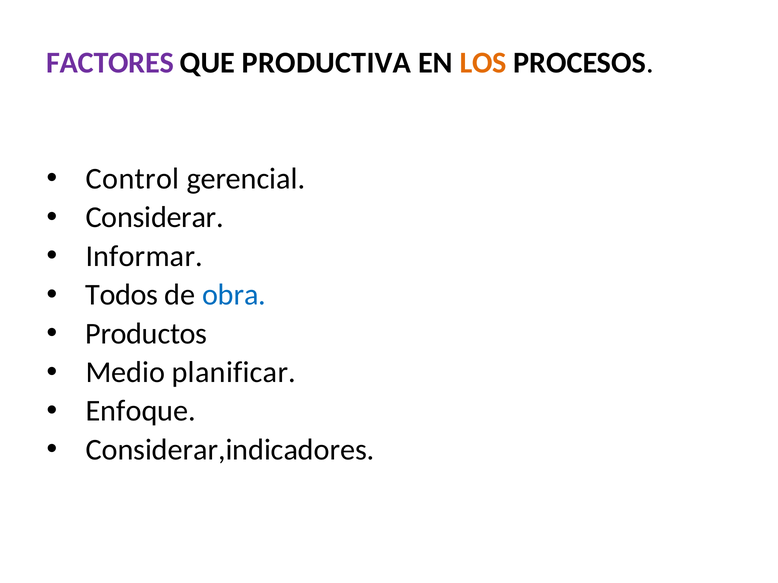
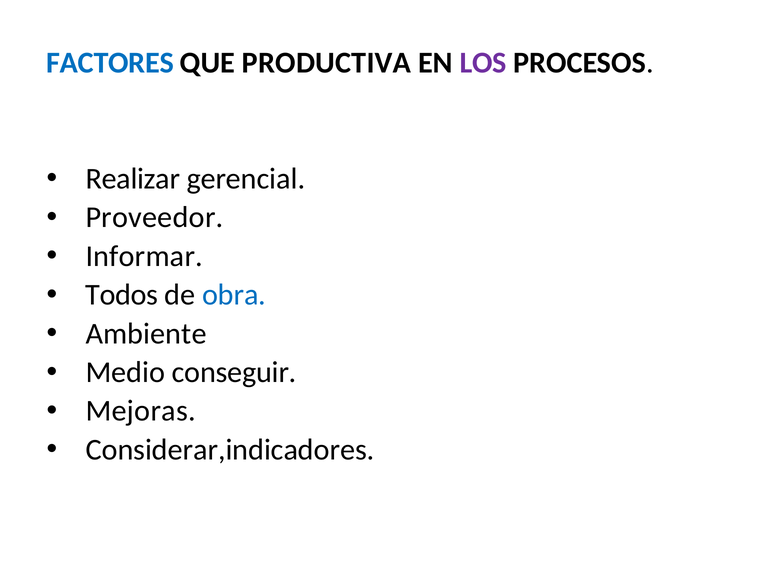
FACTORES colour: purple -> blue
LOS colour: orange -> purple
Control: Control -> Realizar
Considerar: Considerar -> Proveedor
Productos: Productos -> Ambiente
planificar: planificar -> conseguir
Enfoque: Enfoque -> Mejoras
